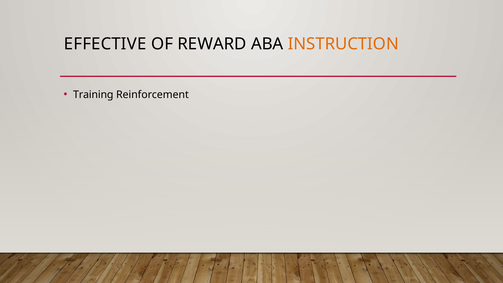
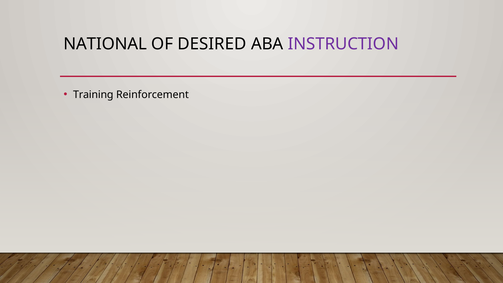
EFFECTIVE: EFFECTIVE -> NATIONAL
REWARD: REWARD -> DESIRED
INSTRUCTION colour: orange -> purple
